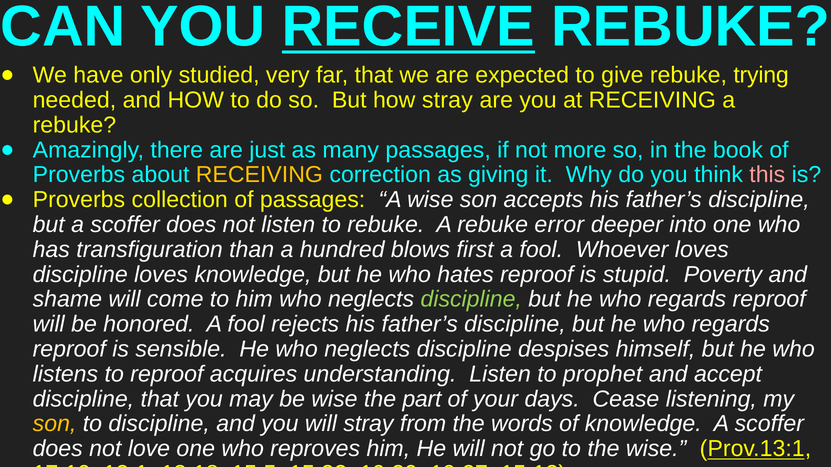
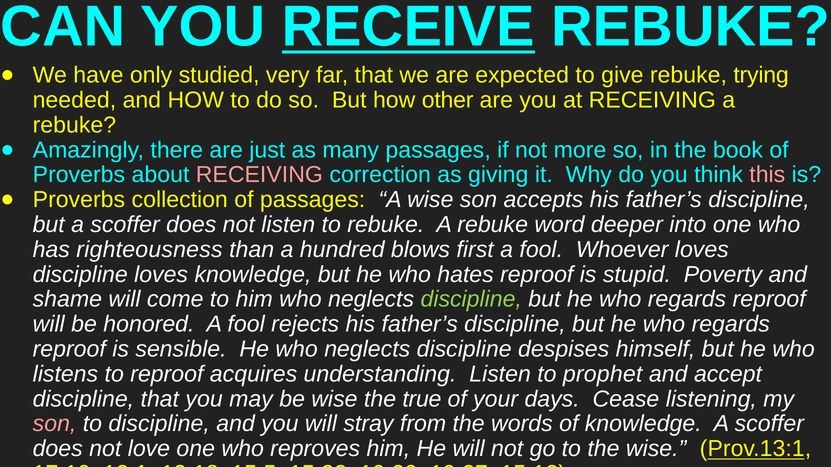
how stray: stray -> other
RECEIVING at (259, 175) colour: yellow -> pink
error: error -> word
transfiguration: transfiguration -> righteousness
part: part -> true
son at (55, 424) colour: yellow -> pink
